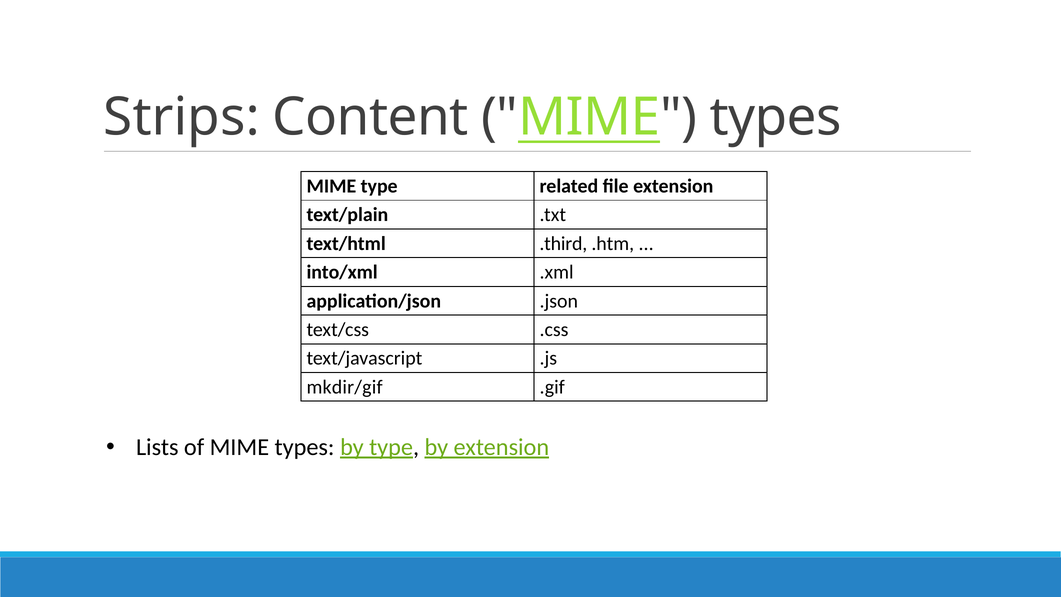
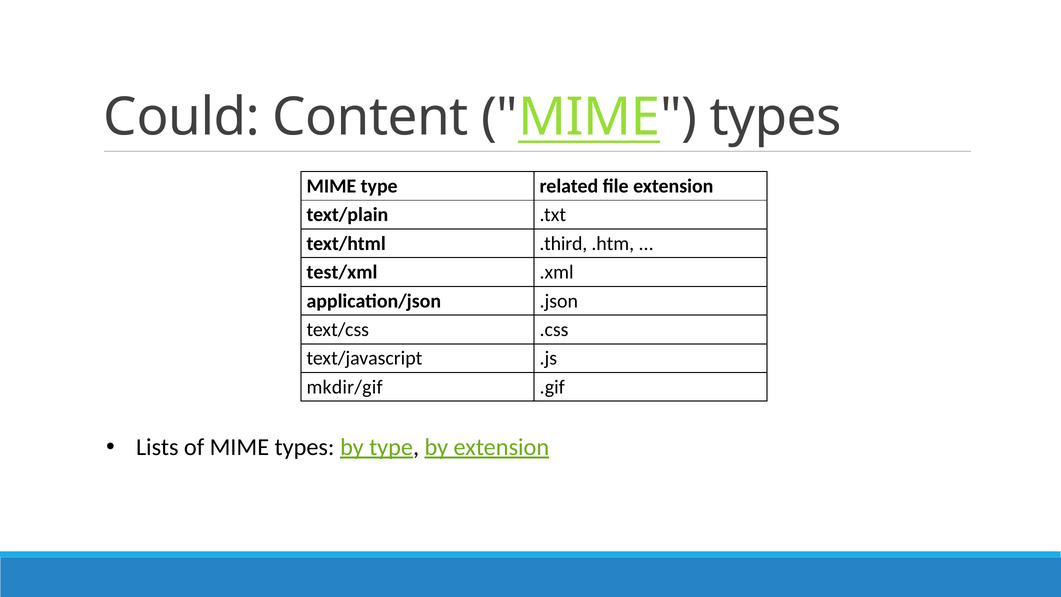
Strips: Strips -> Could
into/xml: into/xml -> test/xml
